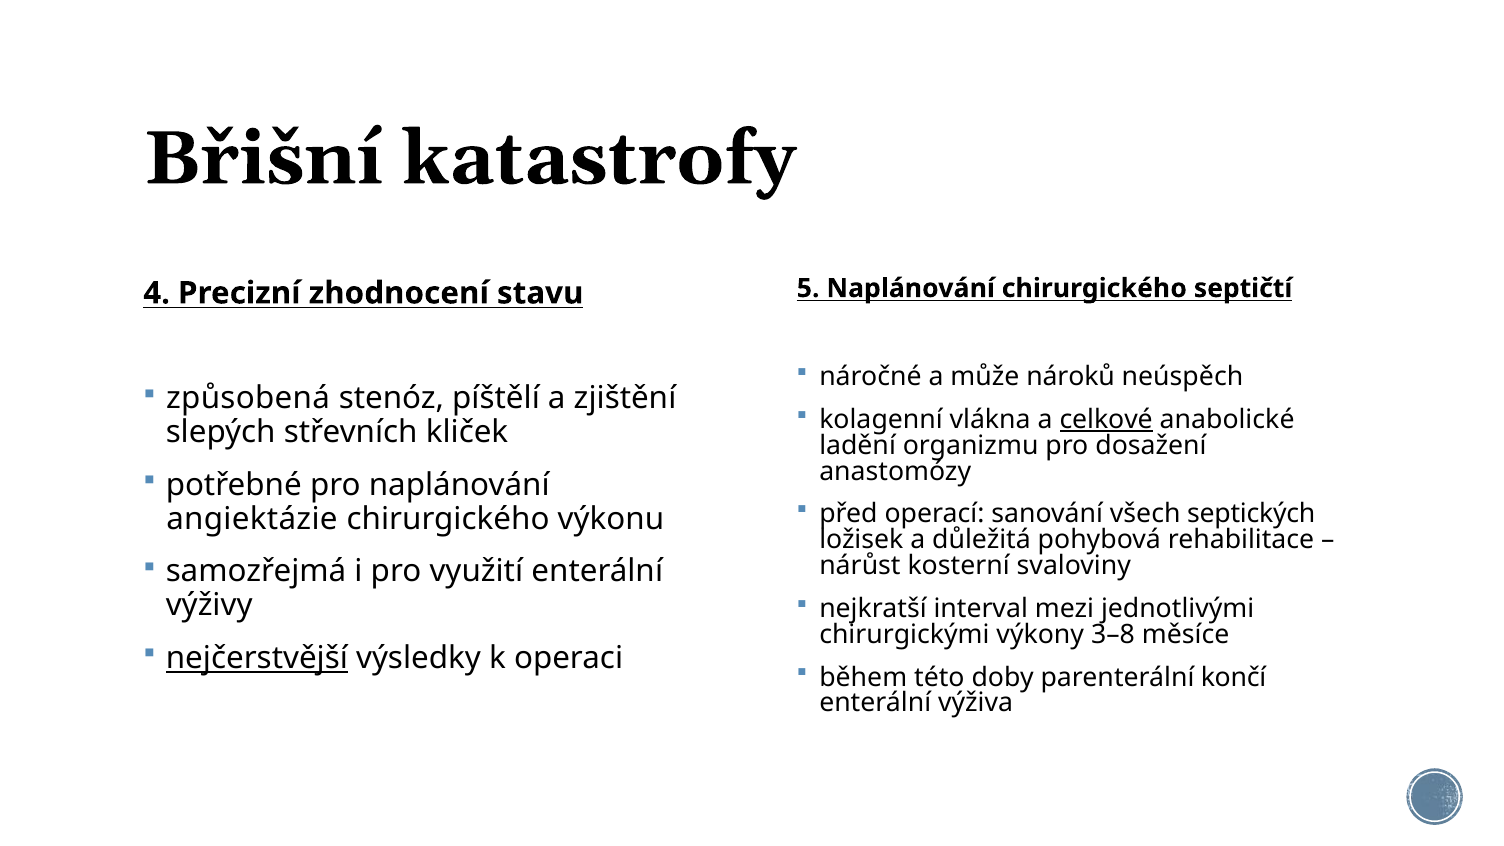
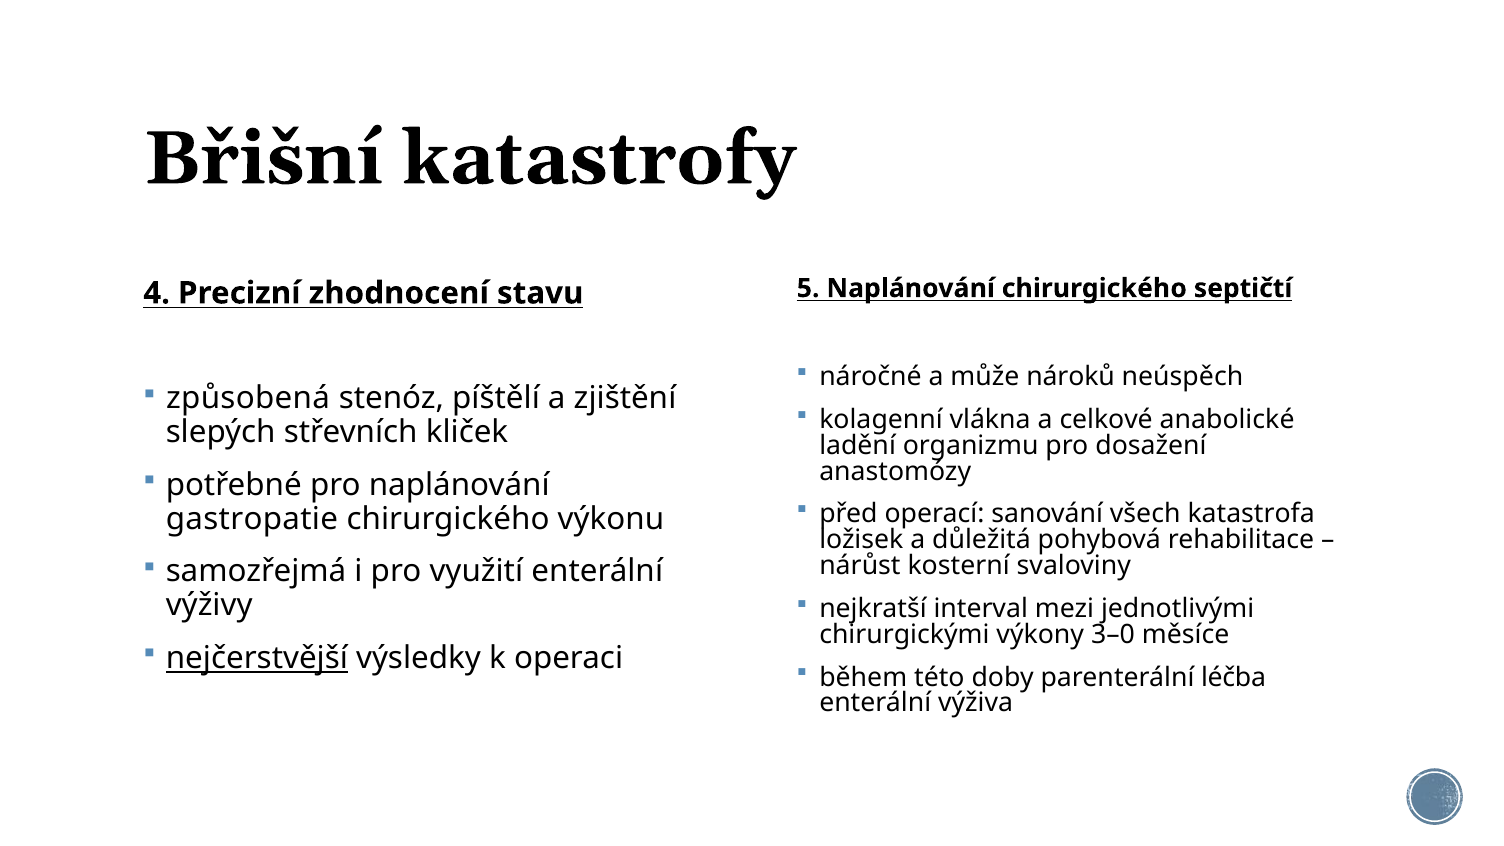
celkové underline: present -> none
septických: septických -> katastrofa
angiektázie: angiektázie -> gastropatie
3–8: 3–8 -> 3–0
končí: končí -> léčba
